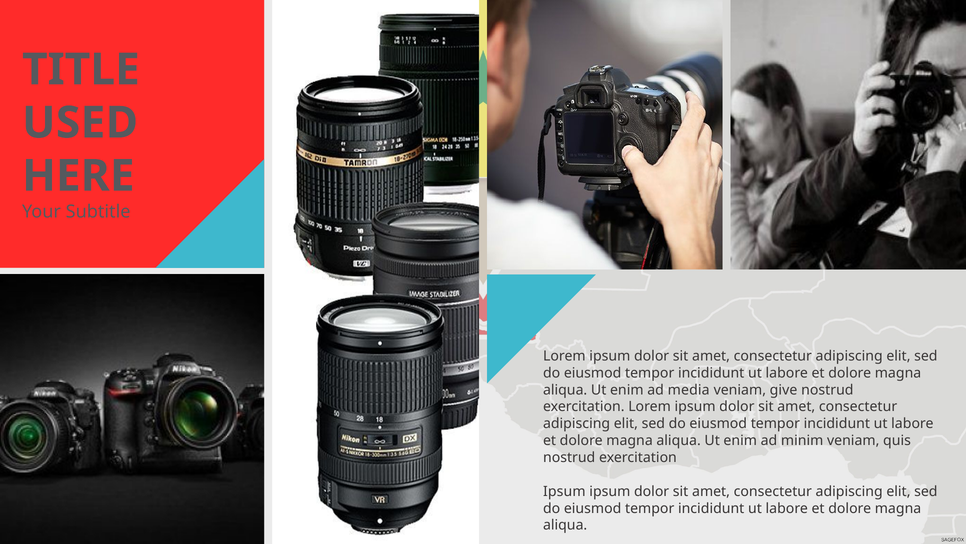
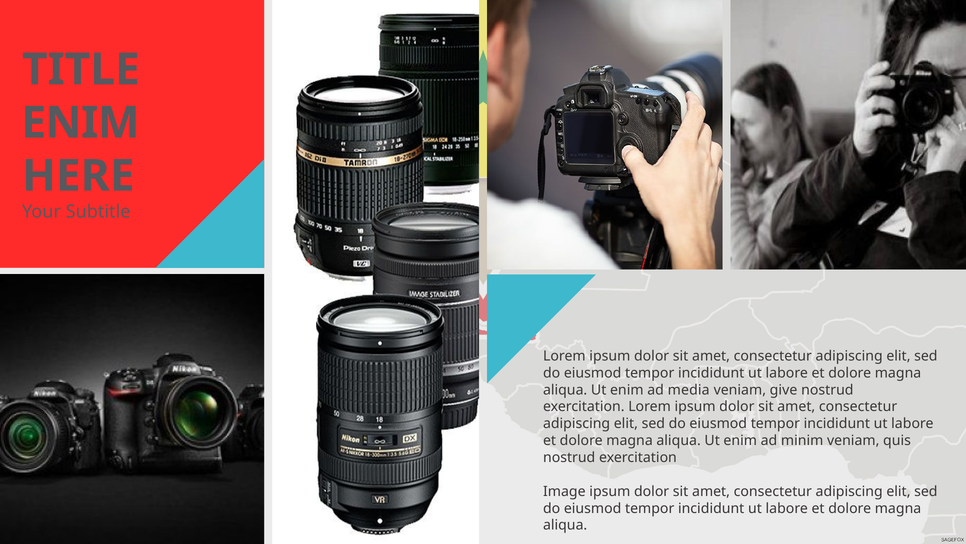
USED at (80, 123): USED -> ENIM
Ipsum at (564, 491): Ipsum -> Image
